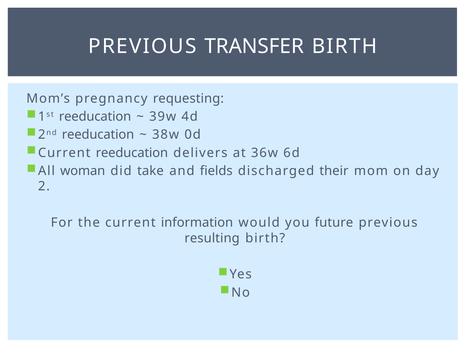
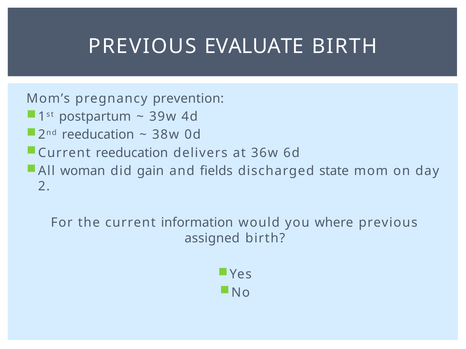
TRANSFER: TRANSFER -> EVALUATE
requesting: requesting -> prevention
1st reeducation: reeducation -> postpartum
take: take -> gain
their: their -> state
future: future -> where
resulting: resulting -> assigned
